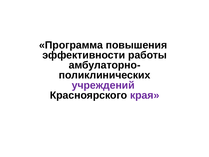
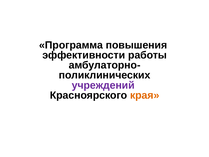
края colour: purple -> orange
